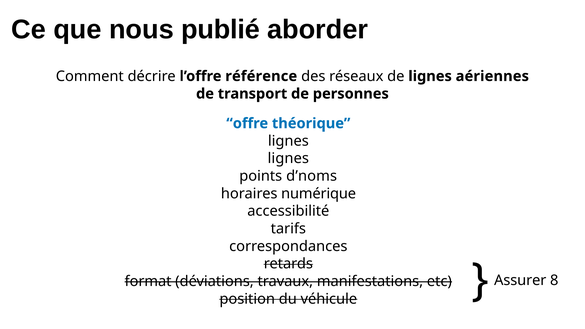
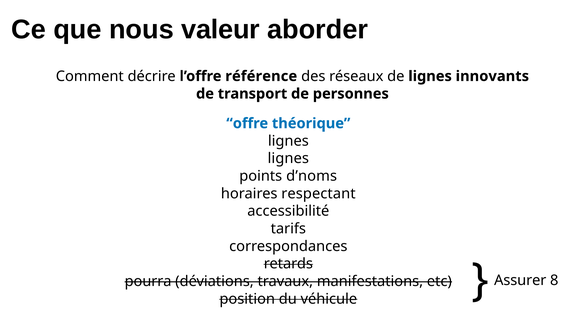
publié: publié -> valeur
aériennes: aériennes -> innovants
numérique: numérique -> respectant
format: format -> pourra
